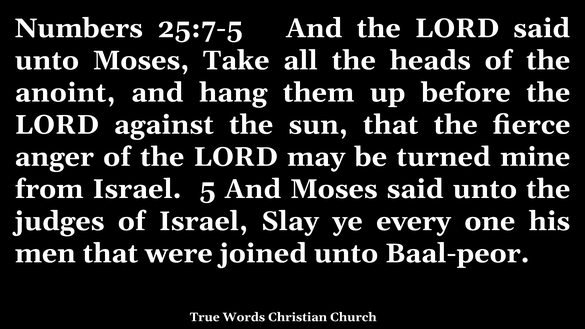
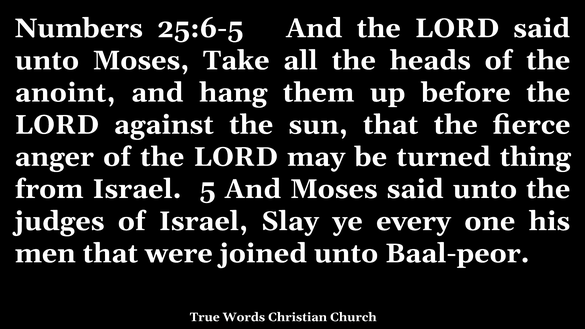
25:7-5: 25:7-5 -> 25:6-5
mine: mine -> thing
